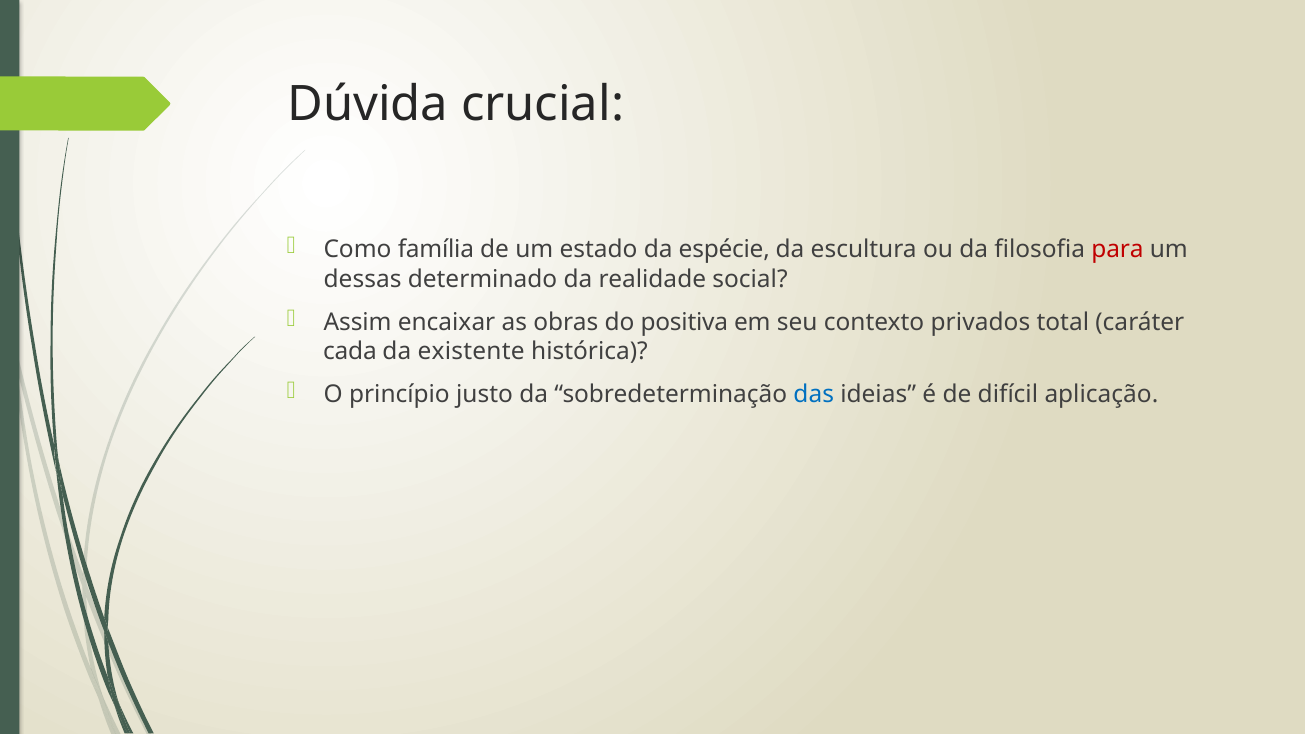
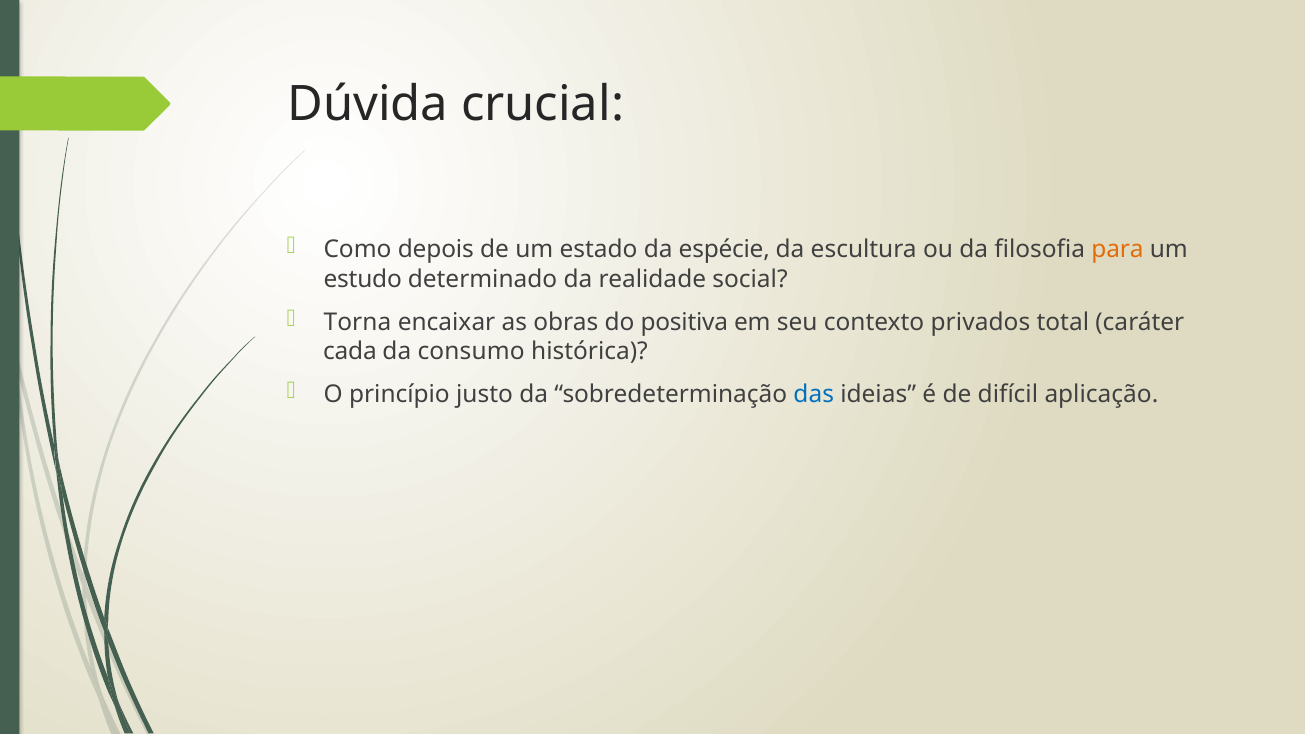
família: família -> depois
para colour: red -> orange
dessas: dessas -> estudo
Assim: Assim -> Torna
existente: existente -> consumo
